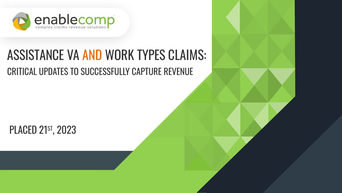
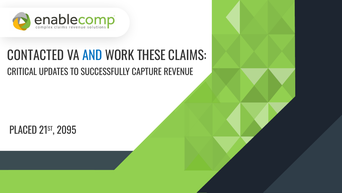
ASSISTANCE: ASSISTANCE -> CONTACTED
AND colour: orange -> blue
TYPES: TYPES -> THESE
2023: 2023 -> 2095
